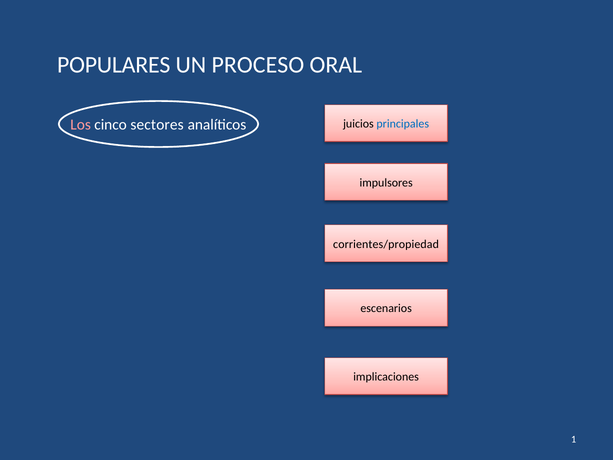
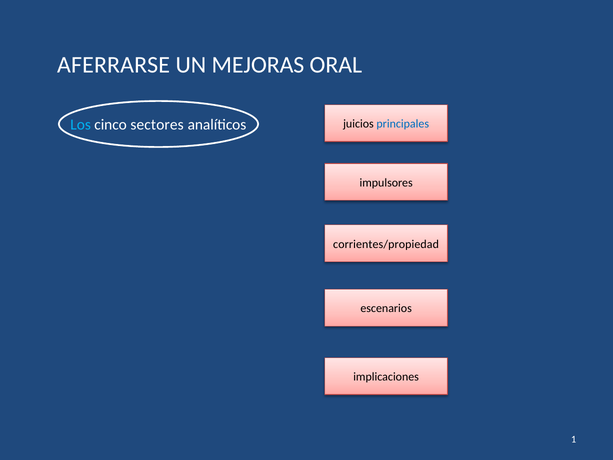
POPULARES: POPULARES -> AFERRARSE
PROCESO: PROCESO -> MEJORAS
Los colour: pink -> light blue
